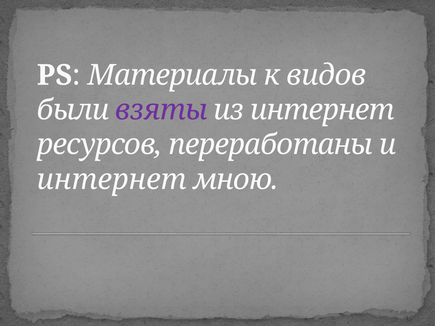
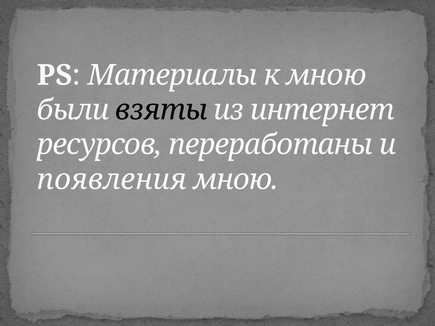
к видов: видов -> мною
взяты colour: purple -> black
интернет at (112, 180): интернет -> появления
